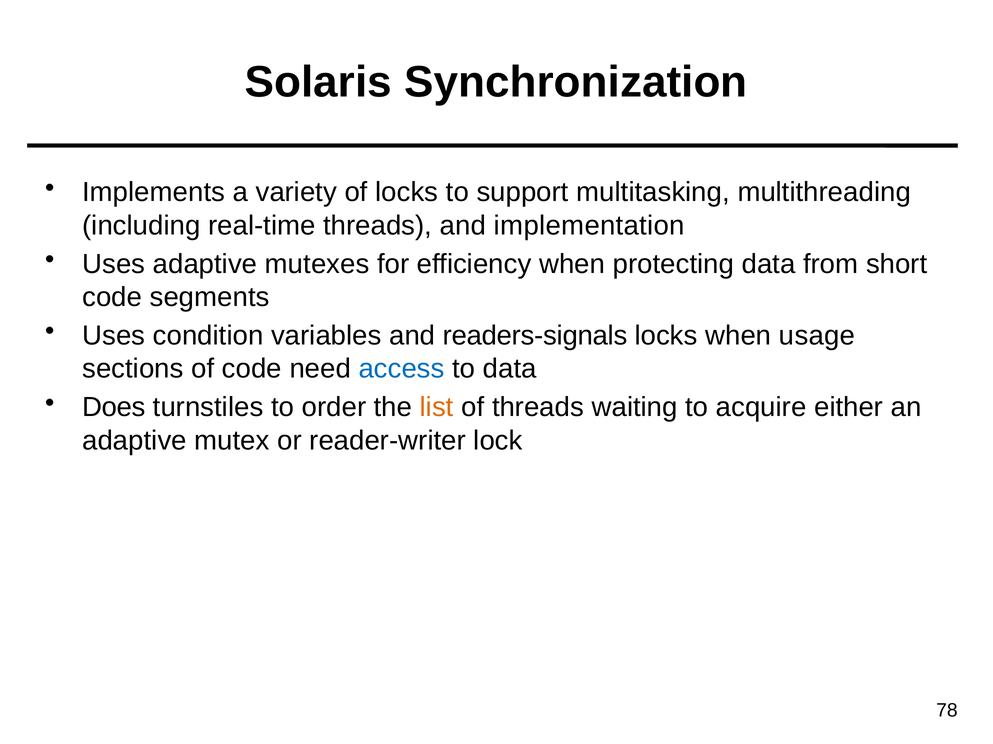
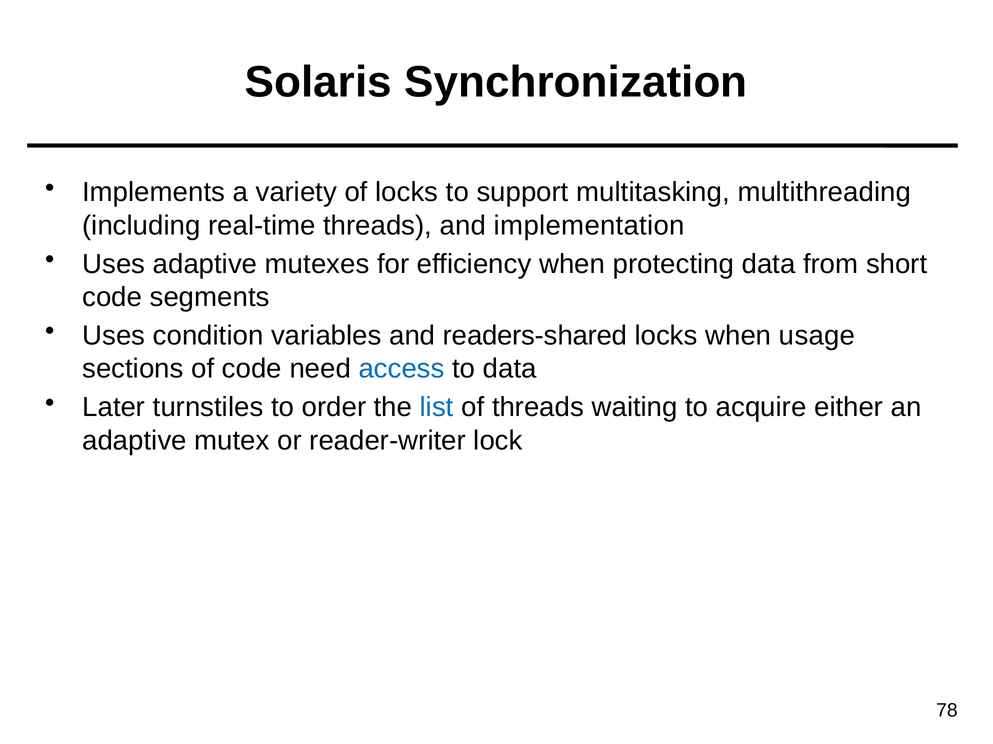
readers-signals: readers-signals -> readers-shared
Does: Does -> Later
list colour: orange -> blue
